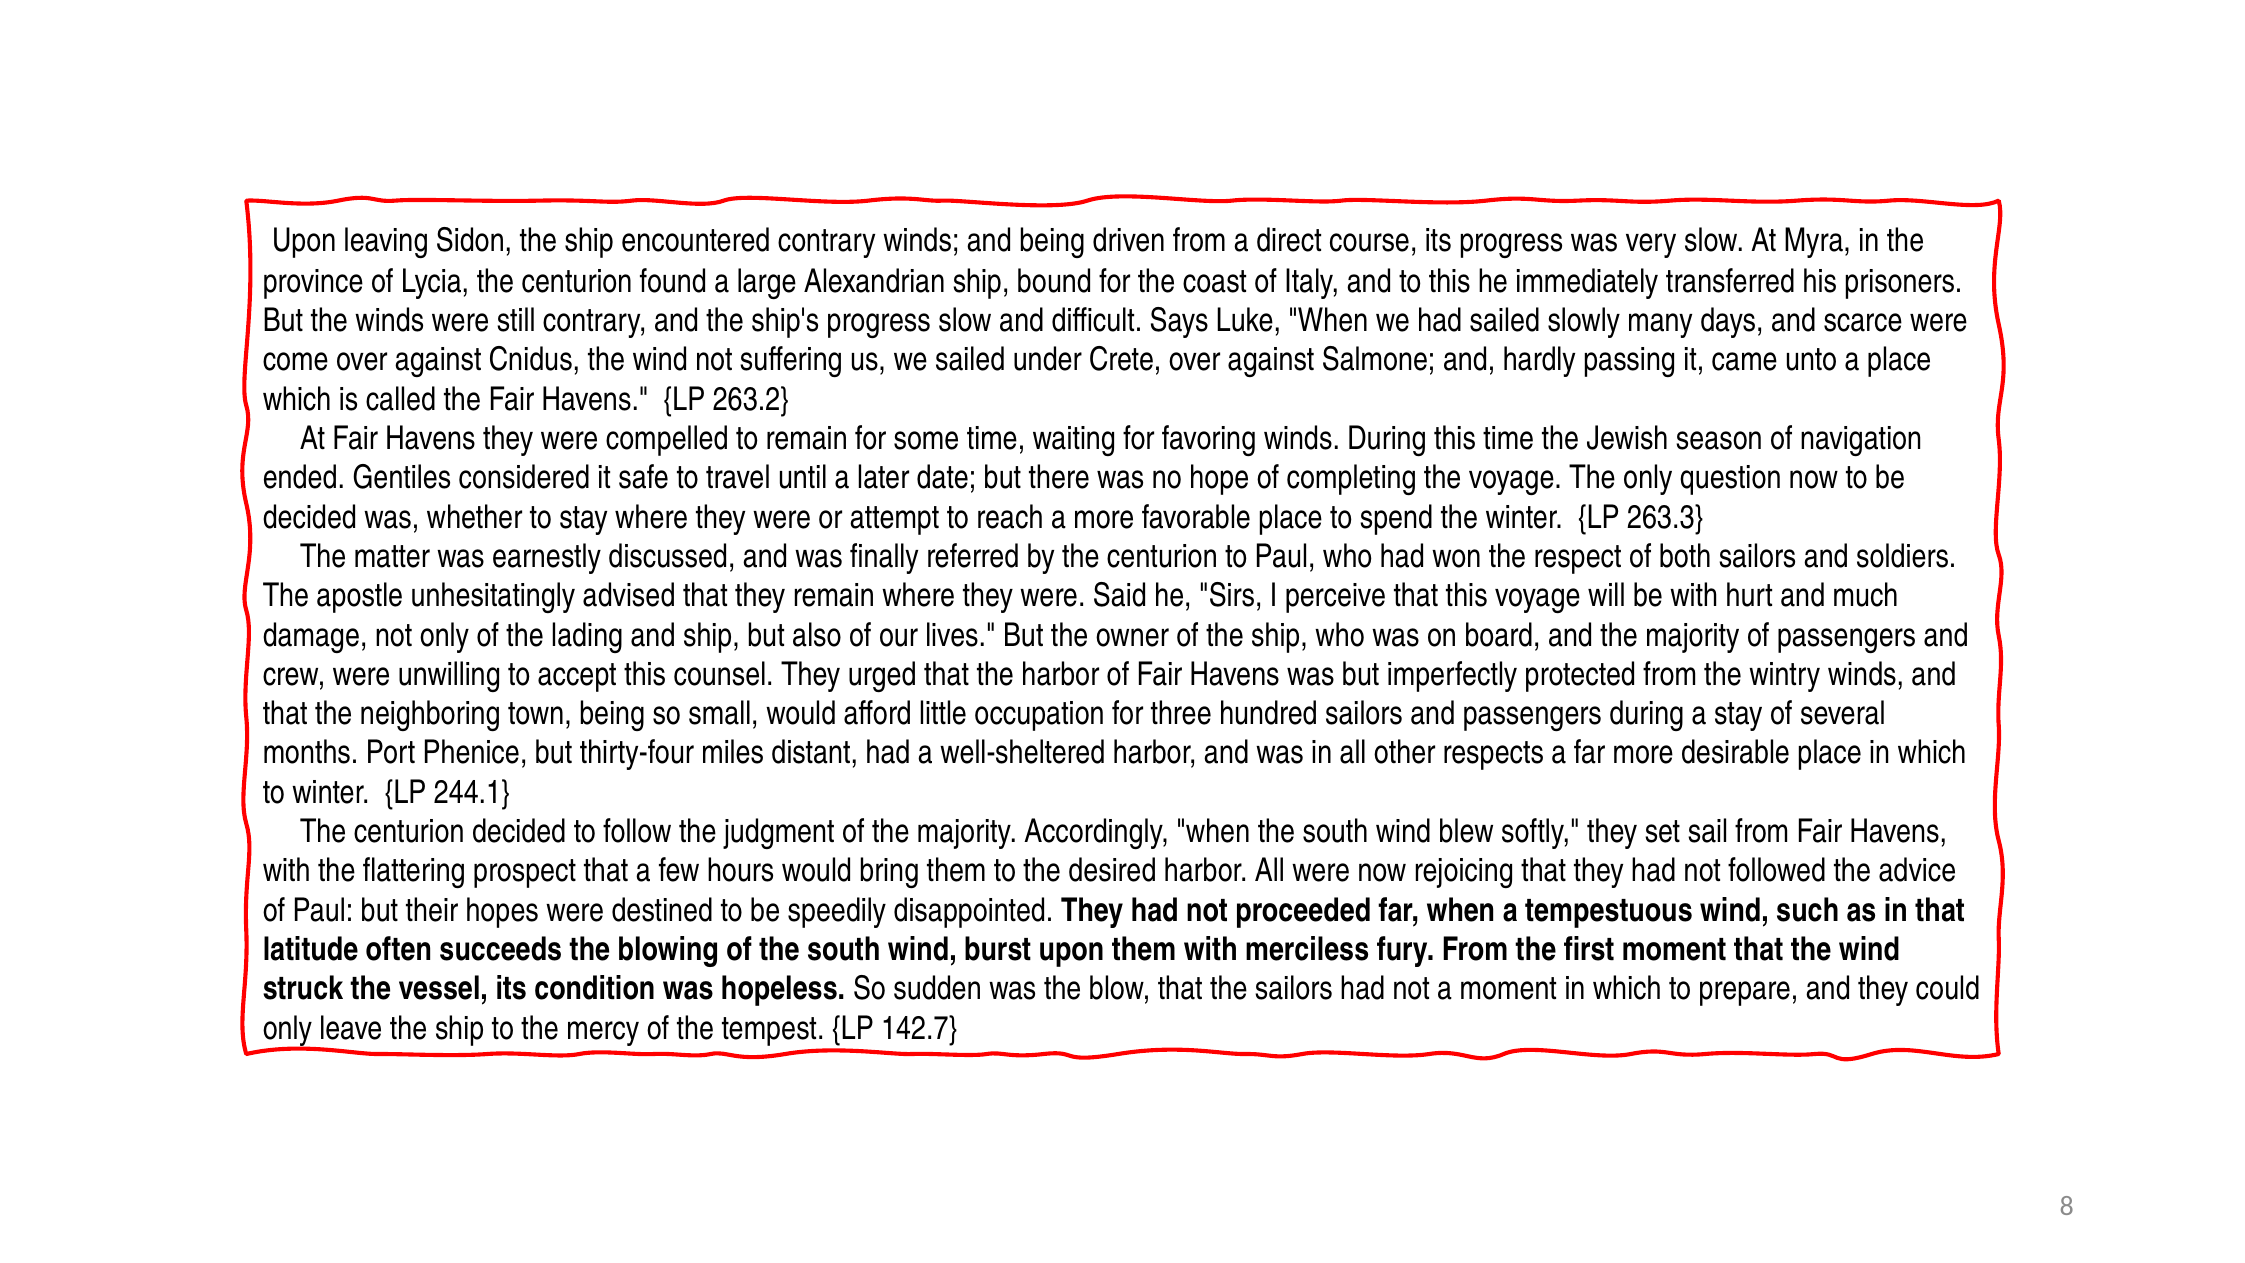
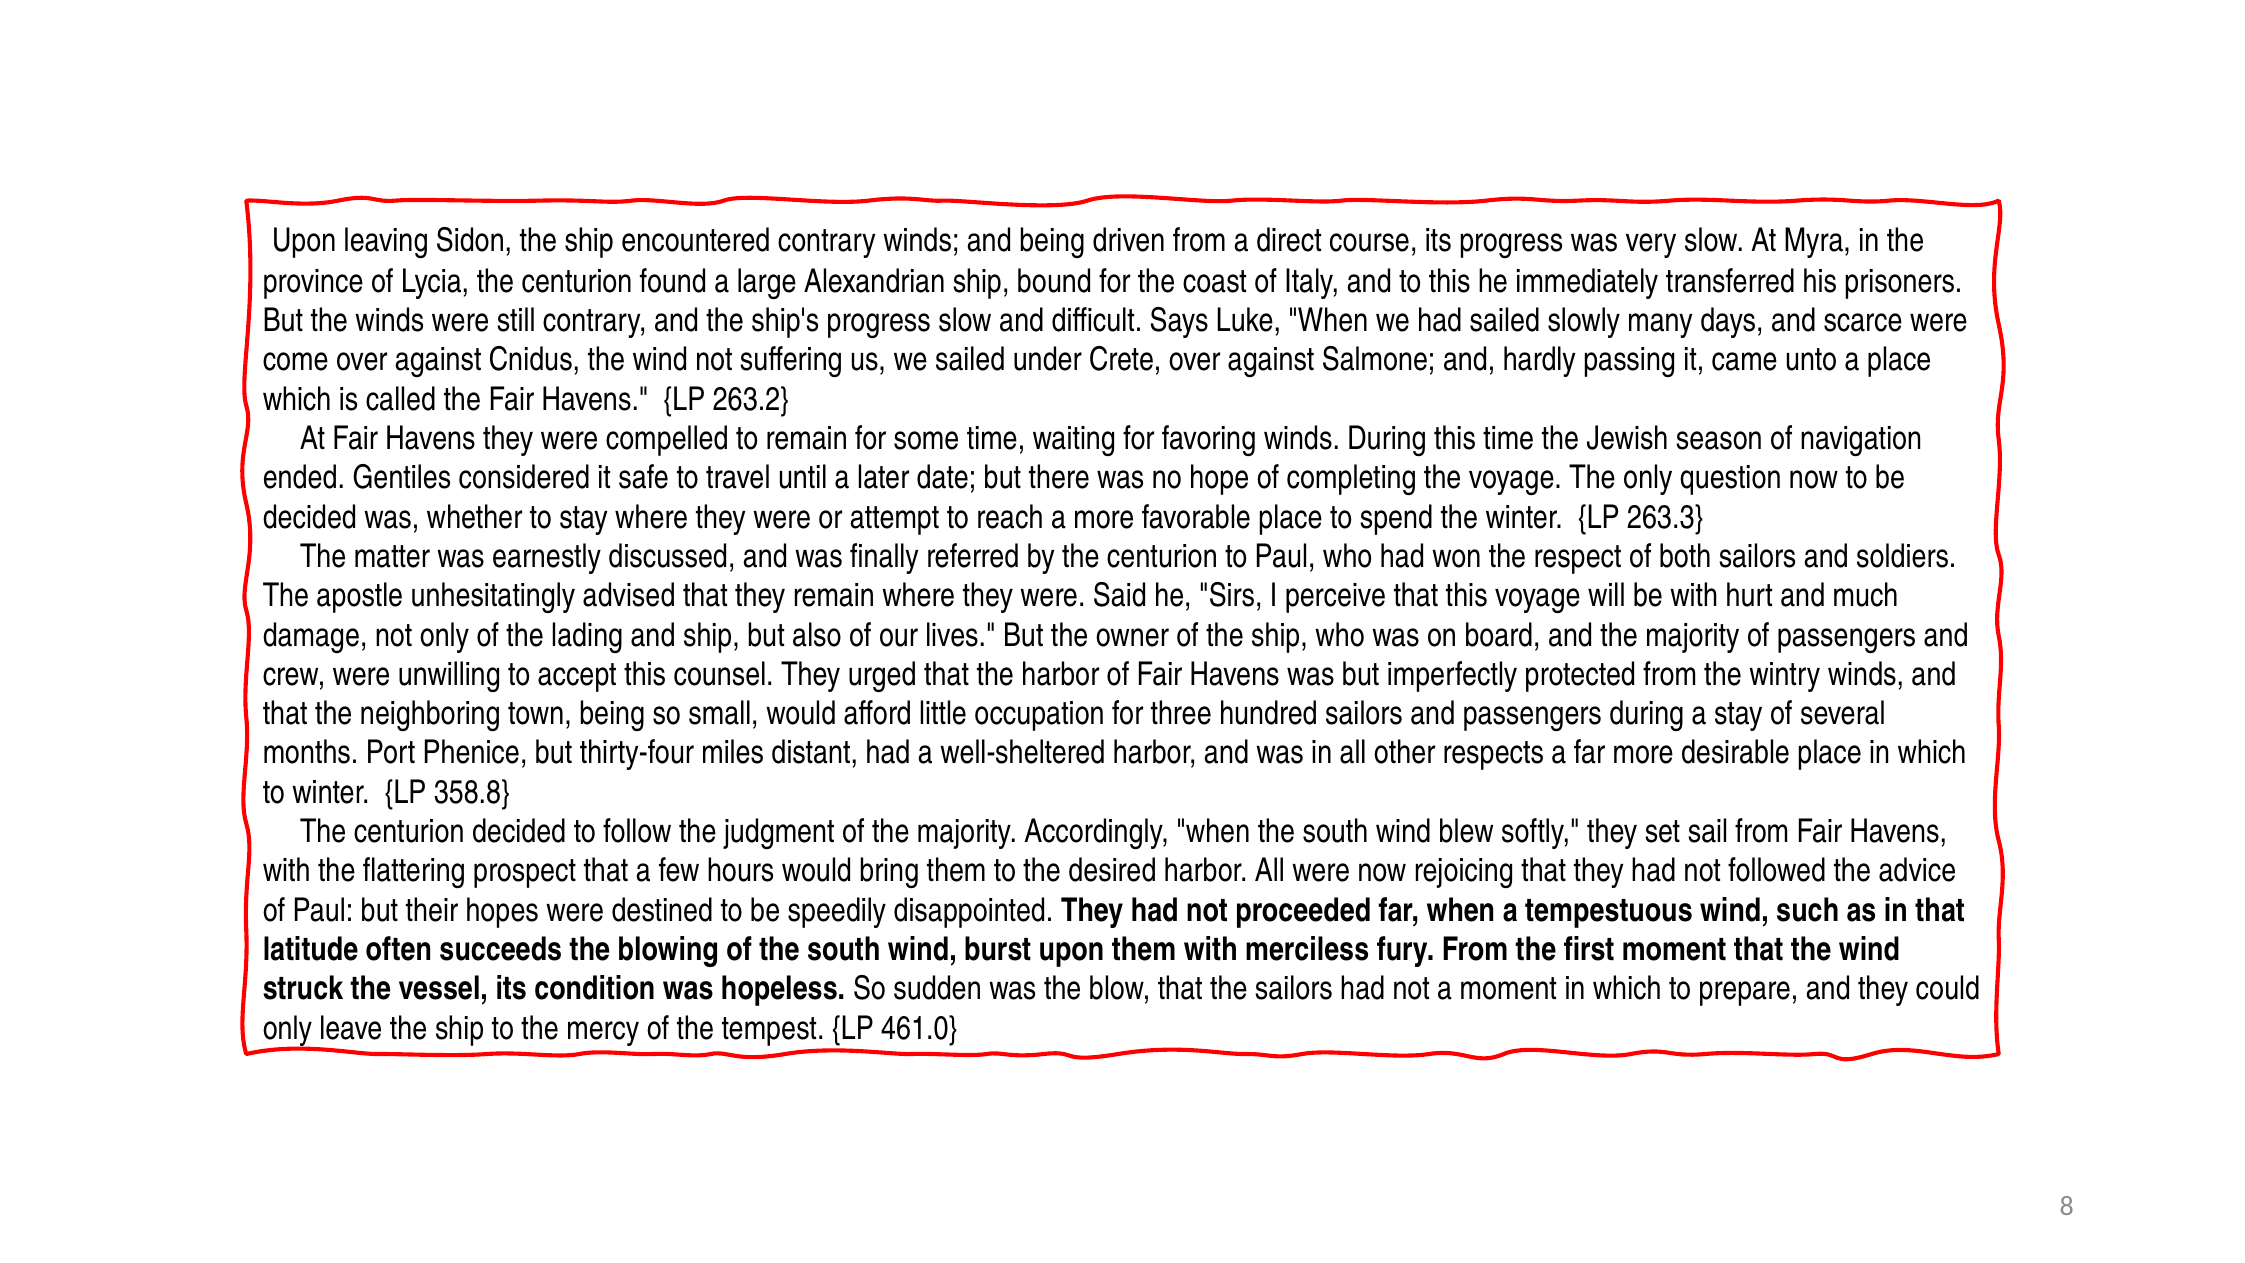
244.1: 244.1 -> 358.8
142.7: 142.7 -> 461.0
